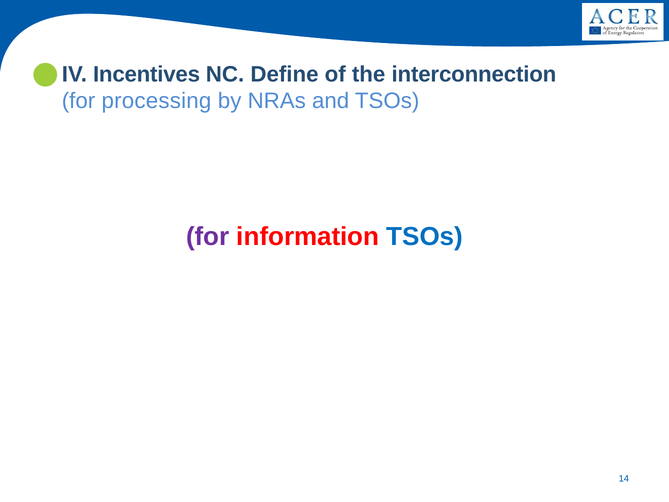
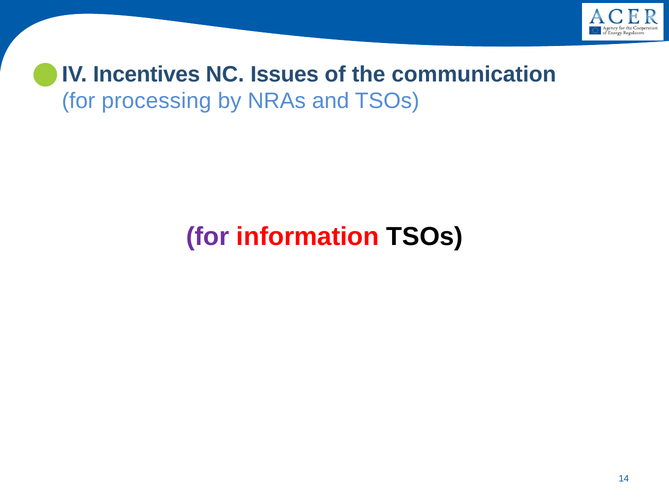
Define: Define -> Issues
interconnection: interconnection -> communication
TSOs at (425, 237) colour: blue -> black
